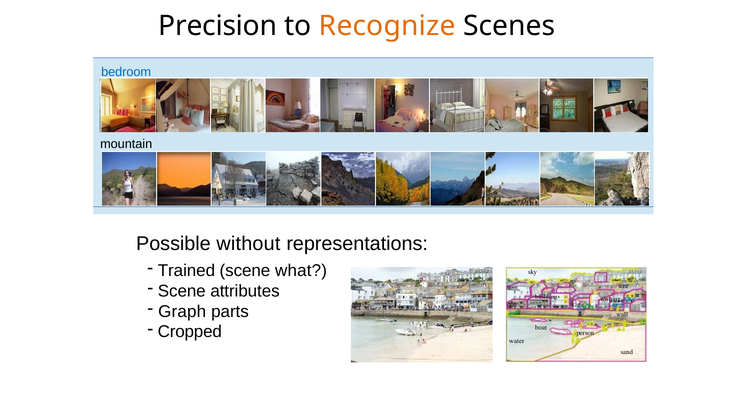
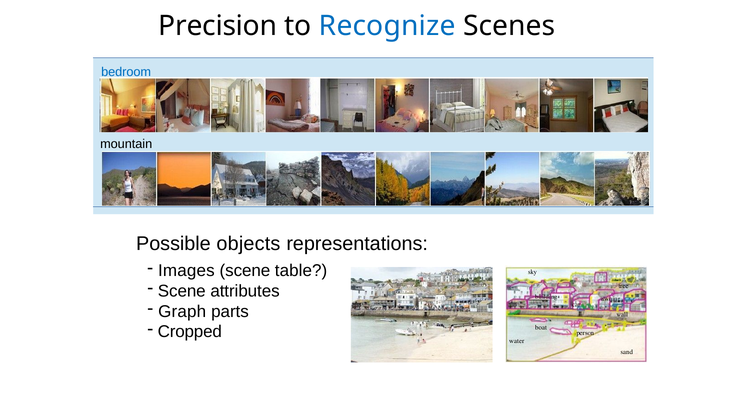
Recognize colour: orange -> blue
without: without -> objects
Trained: Trained -> Images
what: what -> table
